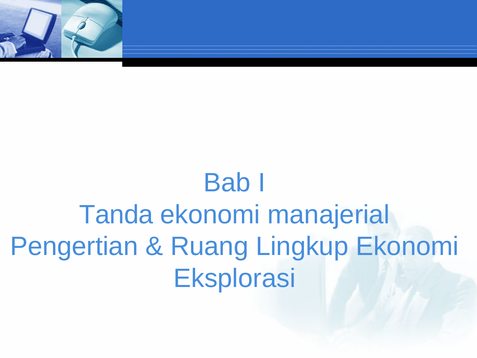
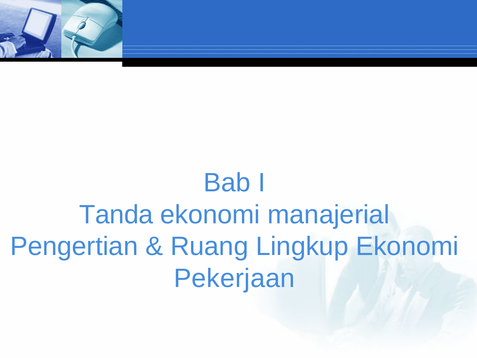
Eksplorasi: Eksplorasi -> Pekerjaan
